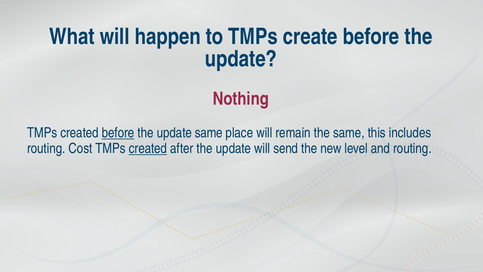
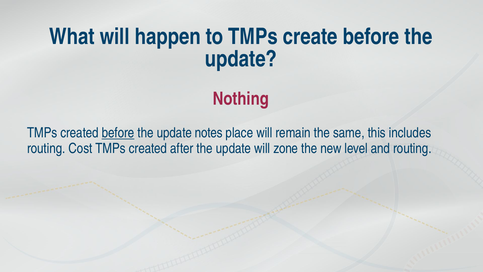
update same: same -> notes
created at (148, 148) underline: present -> none
send: send -> zone
